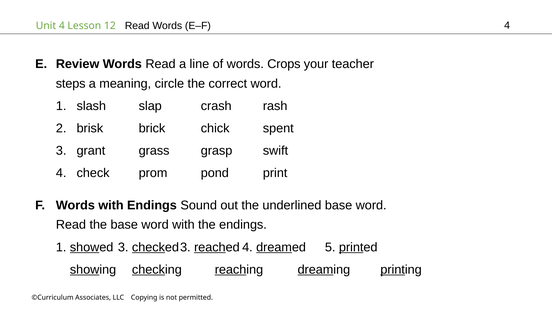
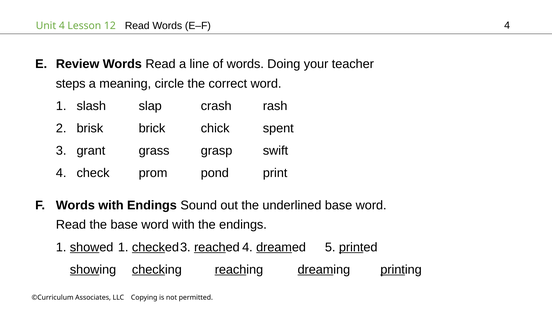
Crops: Crops -> Doing
showed 3: 3 -> 1
